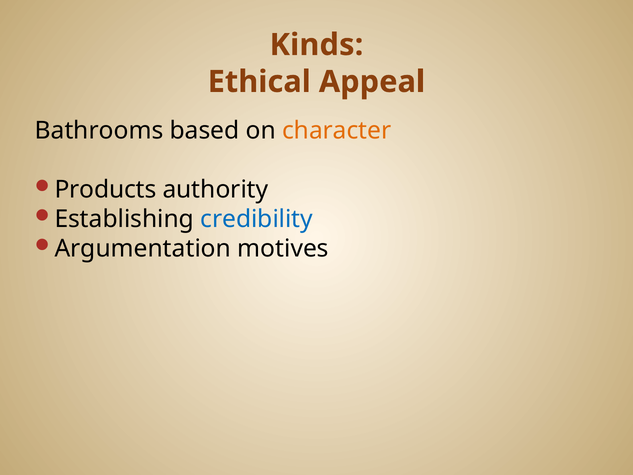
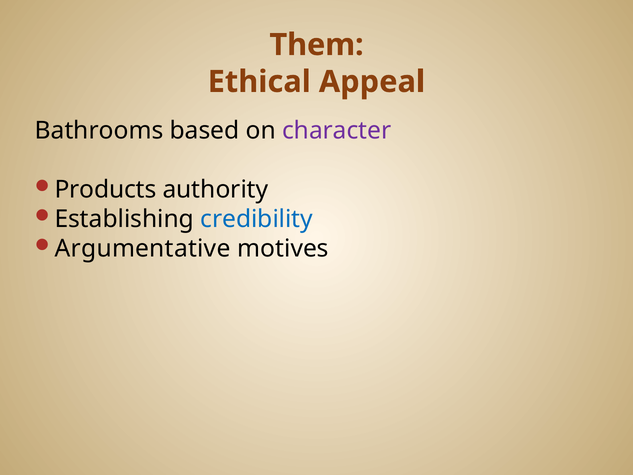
Kinds: Kinds -> Them
character colour: orange -> purple
Argumentation: Argumentation -> Argumentative
